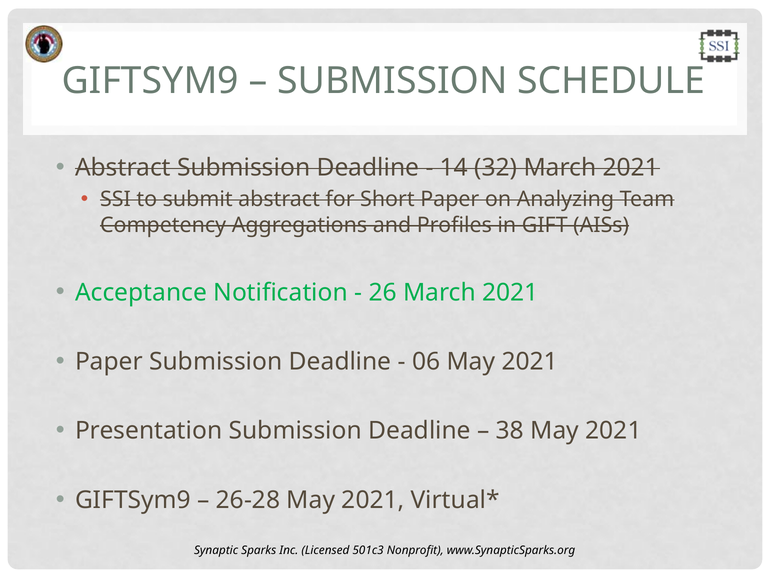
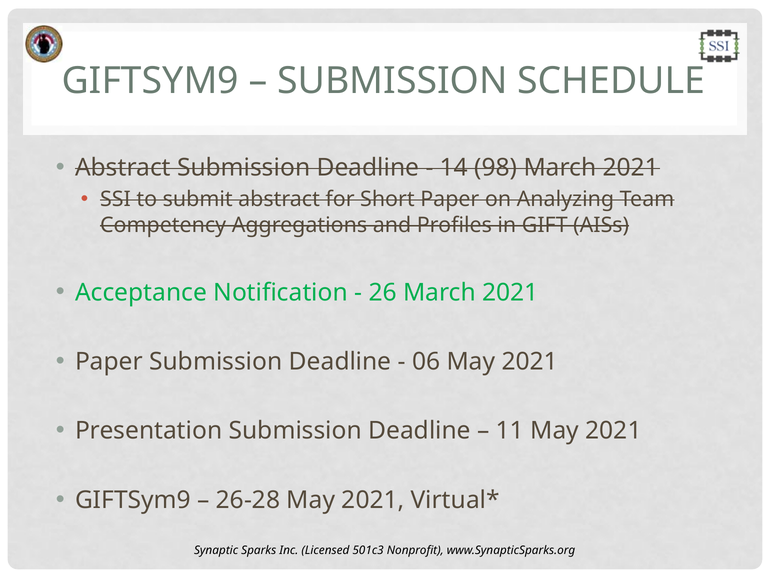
32: 32 -> 98
38: 38 -> 11
